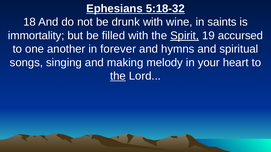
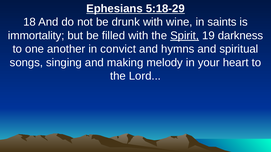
5:18-32: 5:18-32 -> 5:18-29
accursed: accursed -> darkness
forever: forever -> convict
the at (118, 76) underline: present -> none
